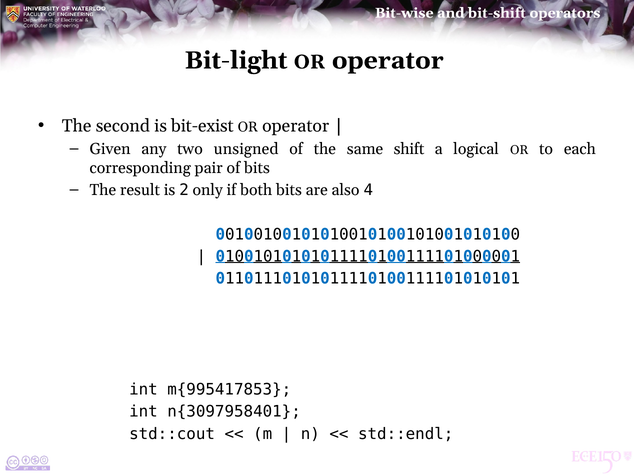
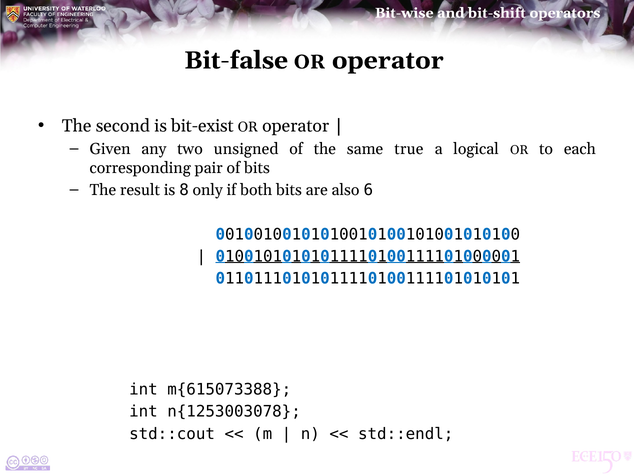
Bit-light: Bit-light -> Bit-false
shift: shift -> true
2: 2 -> 8
also 4: 4 -> 6
m{995417853: m{995417853 -> m{615073388
n{3097958401: n{3097958401 -> n{1253003078
